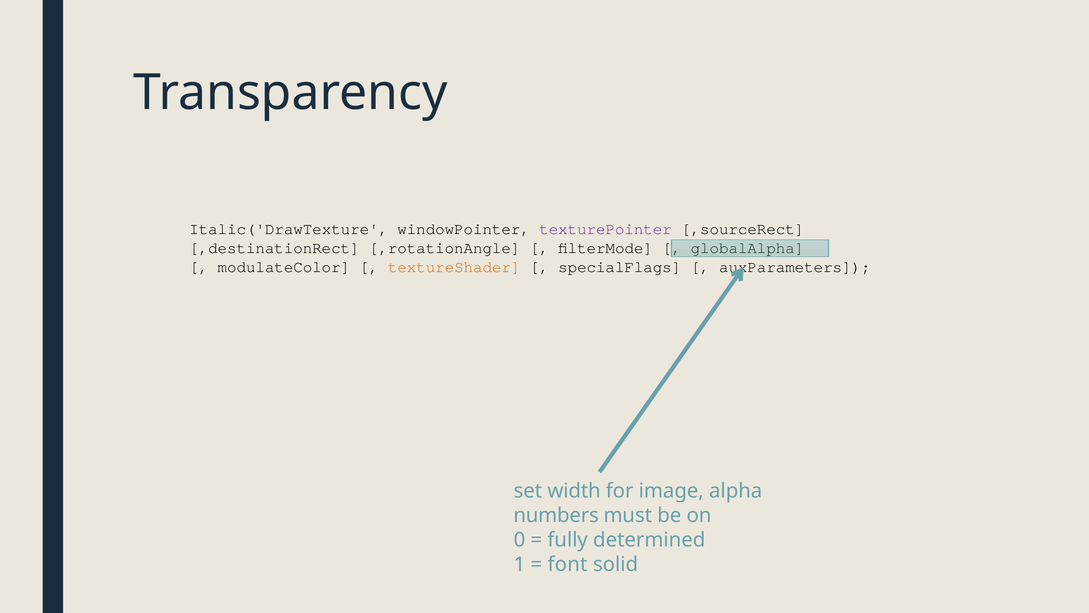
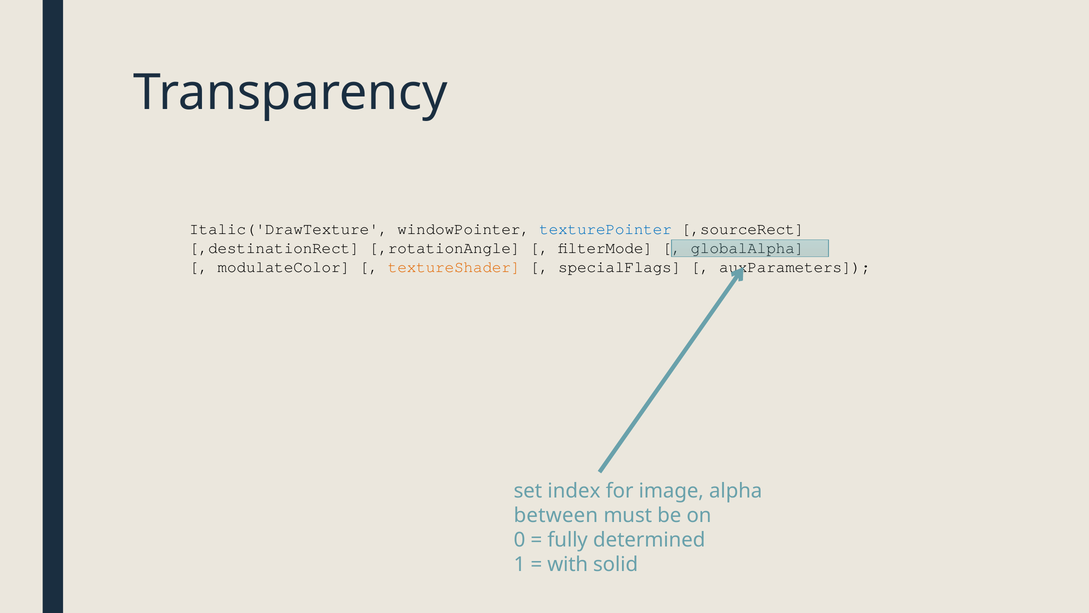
texturePointer colour: purple -> blue
width: width -> index
numbers: numbers -> between
font: font -> with
